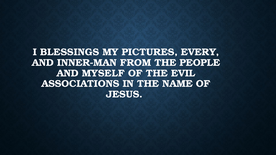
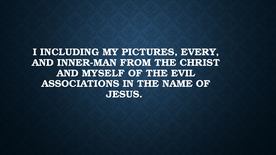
BLESSINGS: BLESSINGS -> INCLUDING
PEOPLE: PEOPLE -> CHRIST
